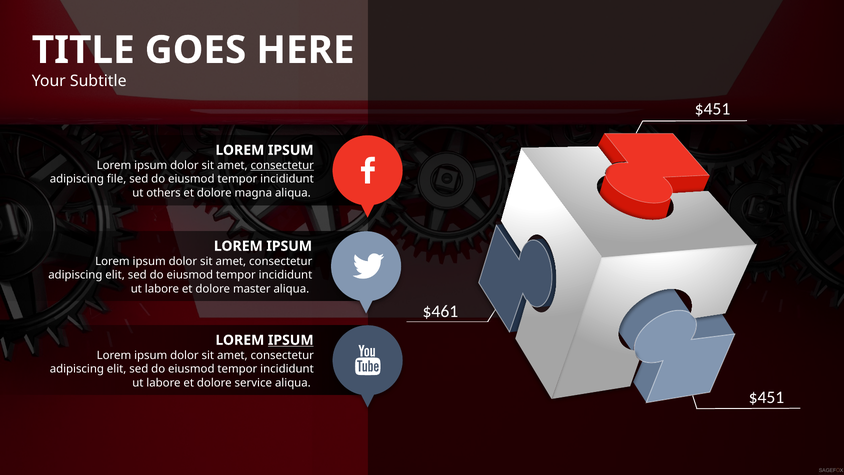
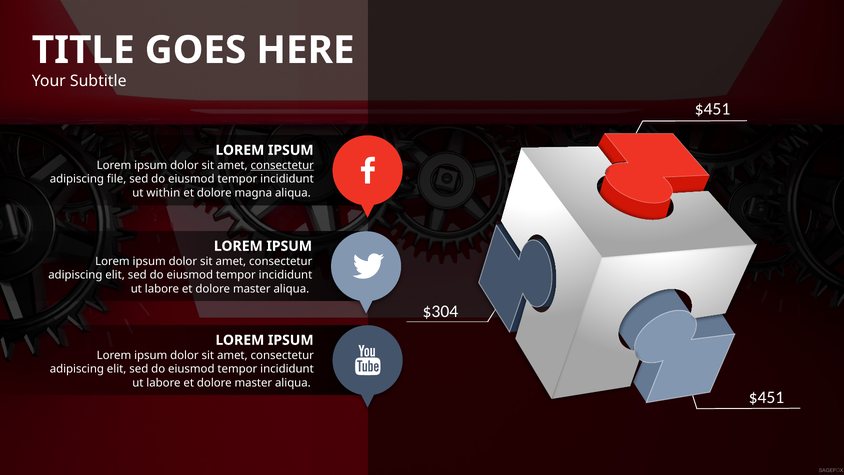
others: others -> within
$461: $461 -> $304
IPSUM at (291, 340) underline: present -> none
service at (253, 383): service -> master
